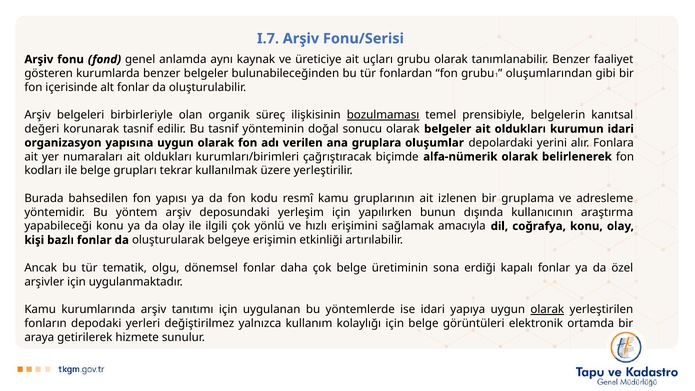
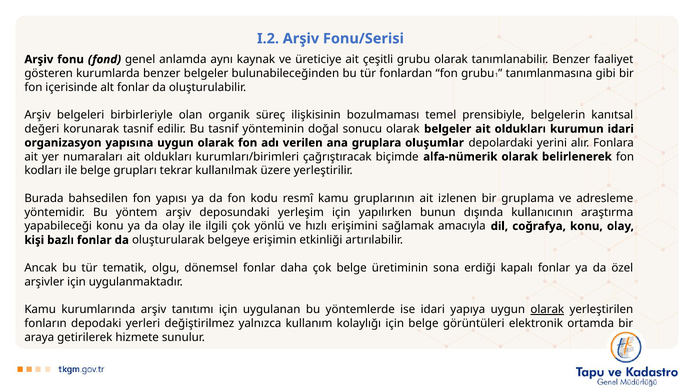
I.7: I.7 -> I.2
uçları: uçları -> çeşitli
oluşumlarından: oluşumlarından -> tanımlanmasına
bozulmaması underline: present -> none
